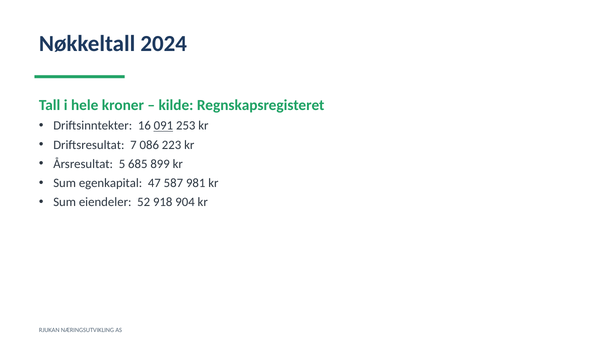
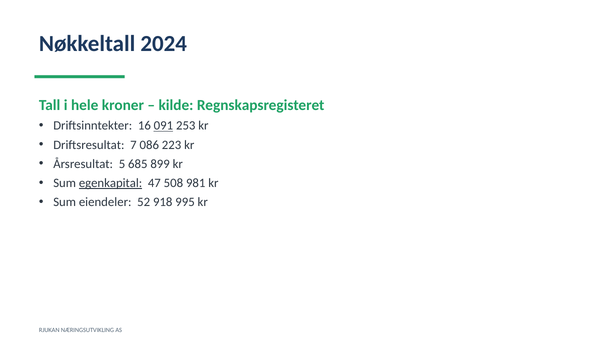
egenkapital underline: none -> present
587: 587 -> 508
904: 904 -> 995
